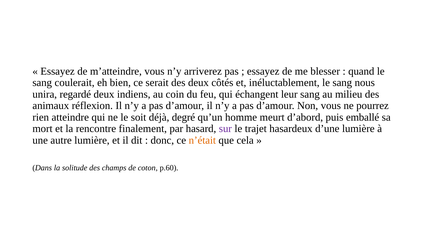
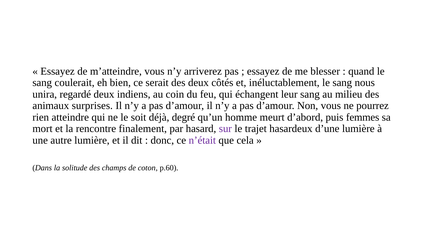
réflexion: réflexion -> surprises
emballé: emballé -> femmes
n’était colour: orange -> purple
